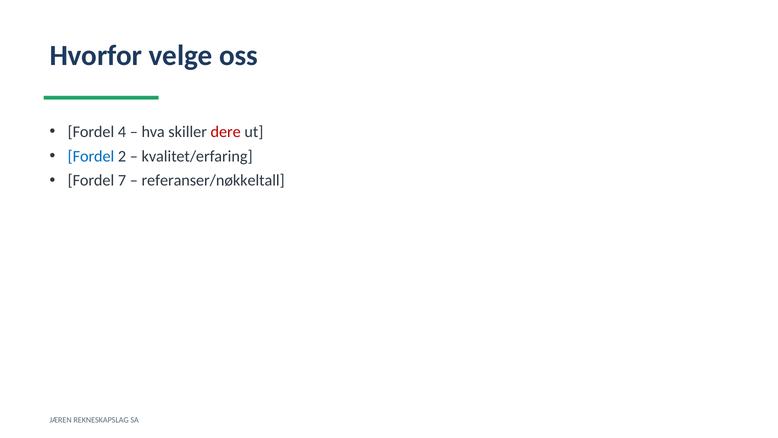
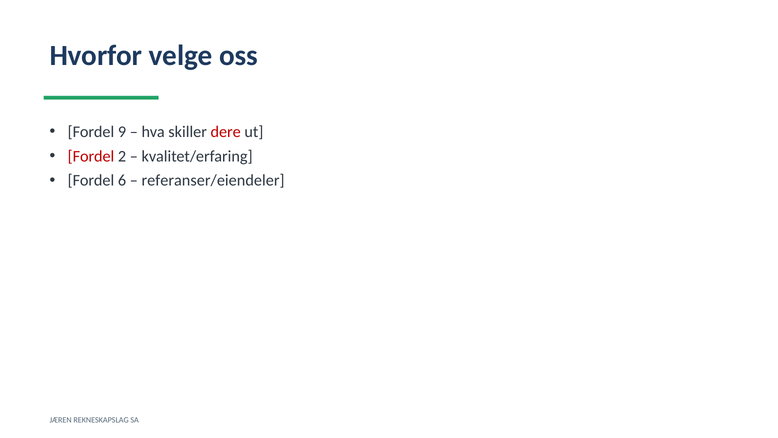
4: 4 -> 9
Fordel at (91, 156) colour: blue -> red
7: 7 -> 6
referanser/nøkkeltall: referanser/nøkkeltall -> referanser/eiendeler
